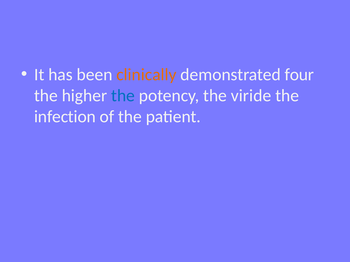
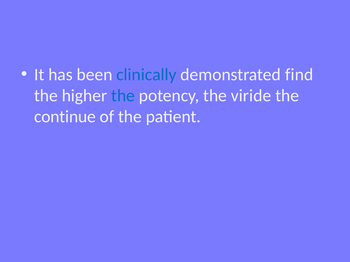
clinically colour: orange -> blue
four: four -> find
infection: infection -> continue
